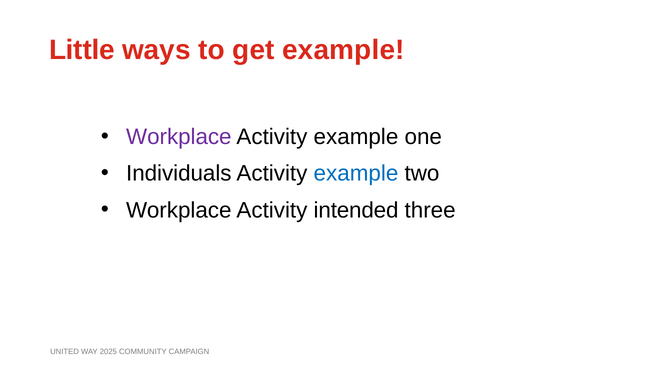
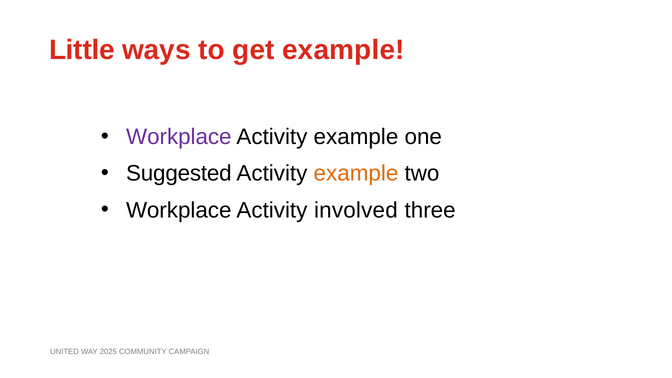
Individuals: Individuals -> Suggested
example at (356, 174) colour: blue -> orange
intended: intended -> involved
